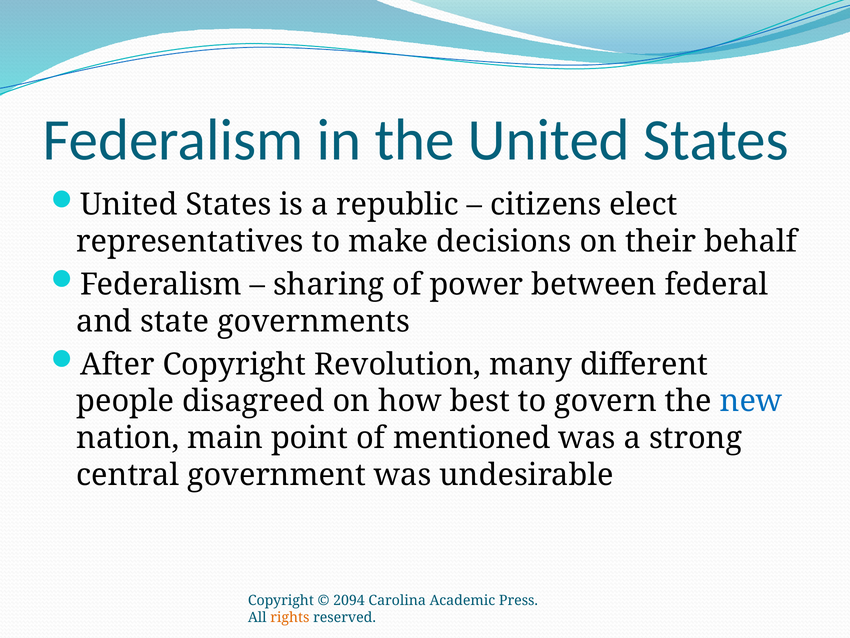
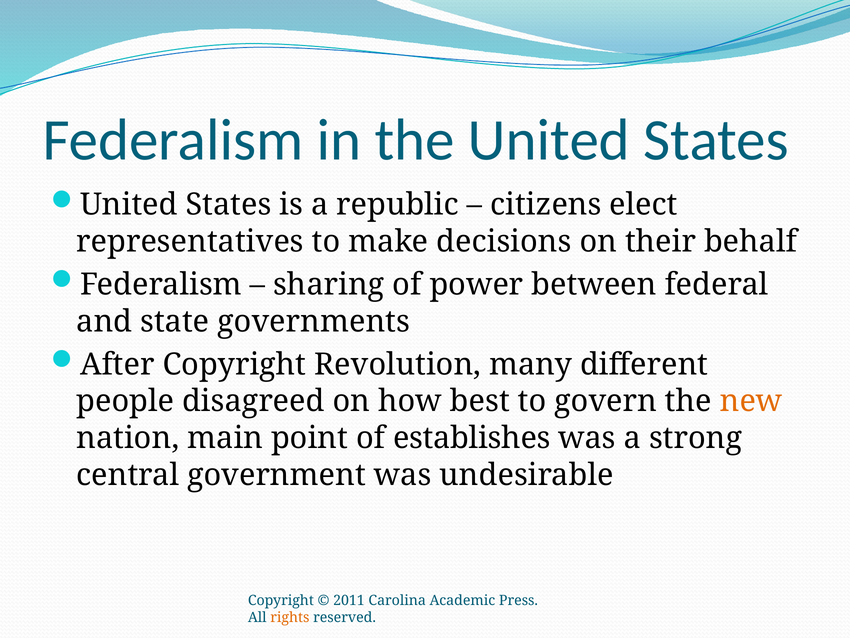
new colour: blue -> orange
mentioned: mentioned -> establishes
2094: 2094 -> 2011
